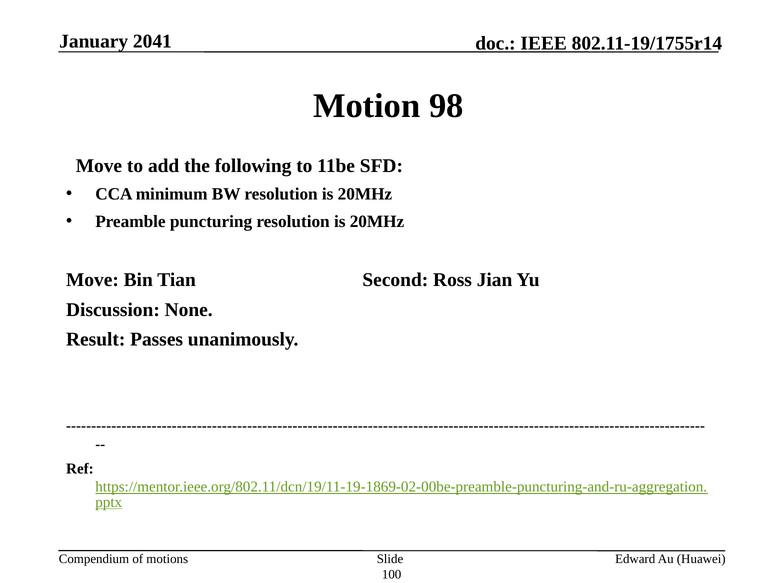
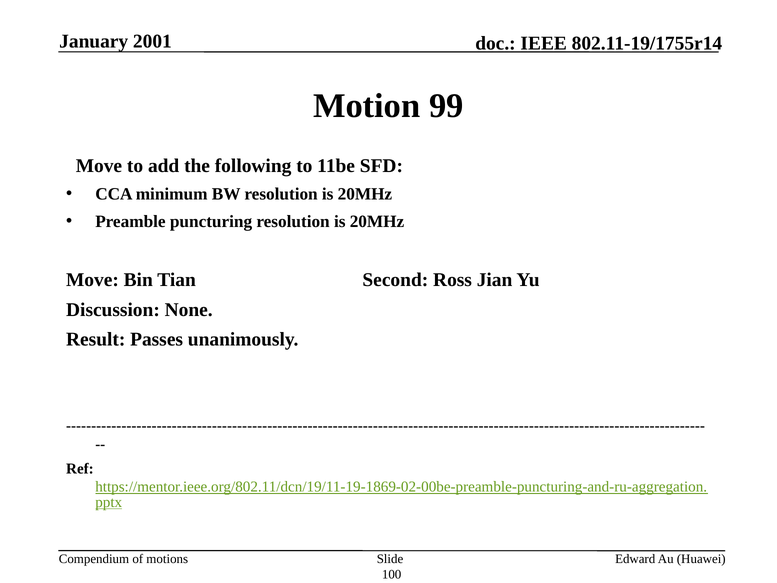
2041: 2041 -> 2001
98: 98 -> 99
